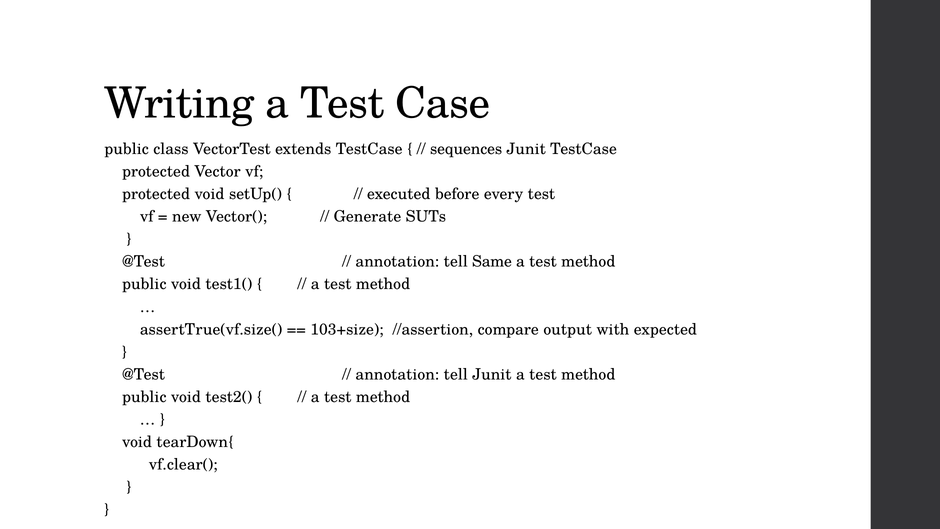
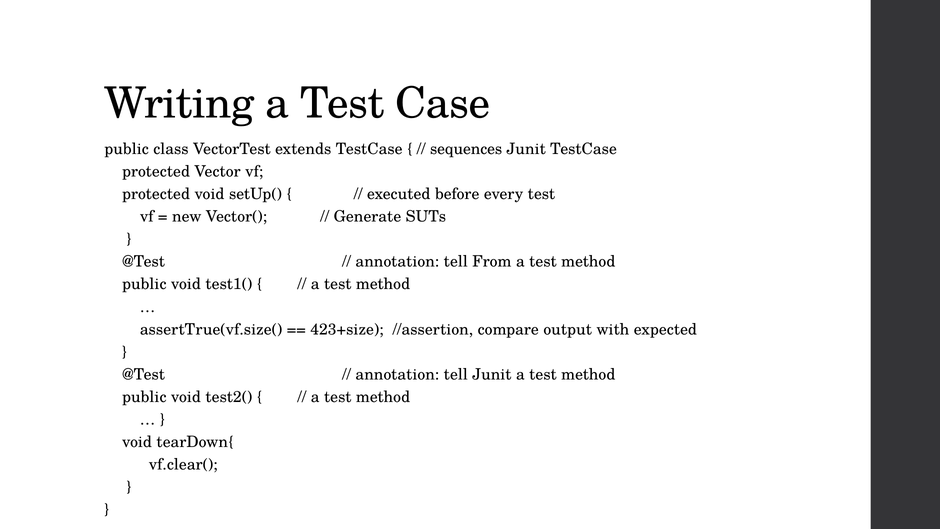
Same: Same -> From
103+size: 103+size -> 423+size
